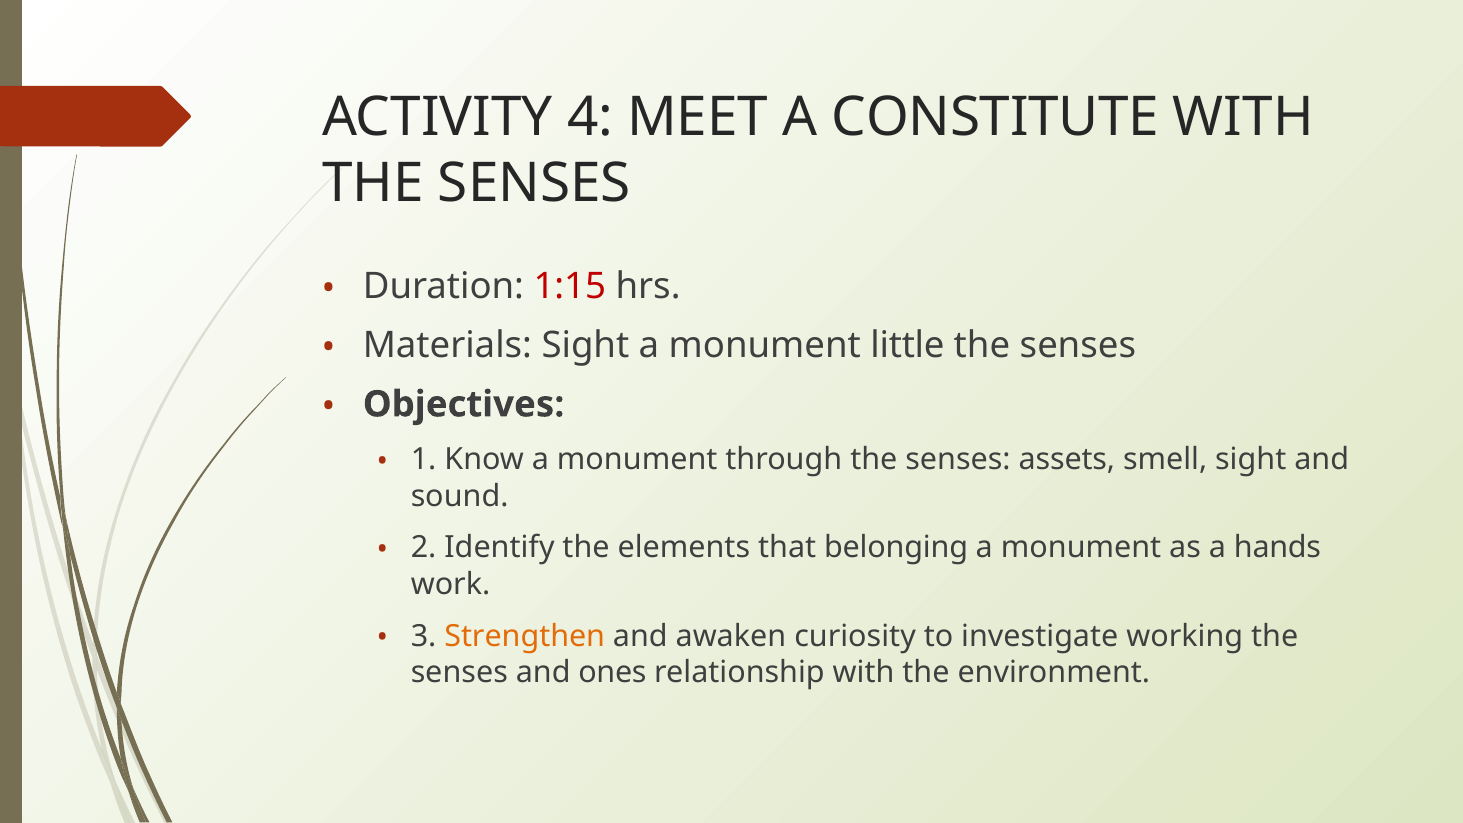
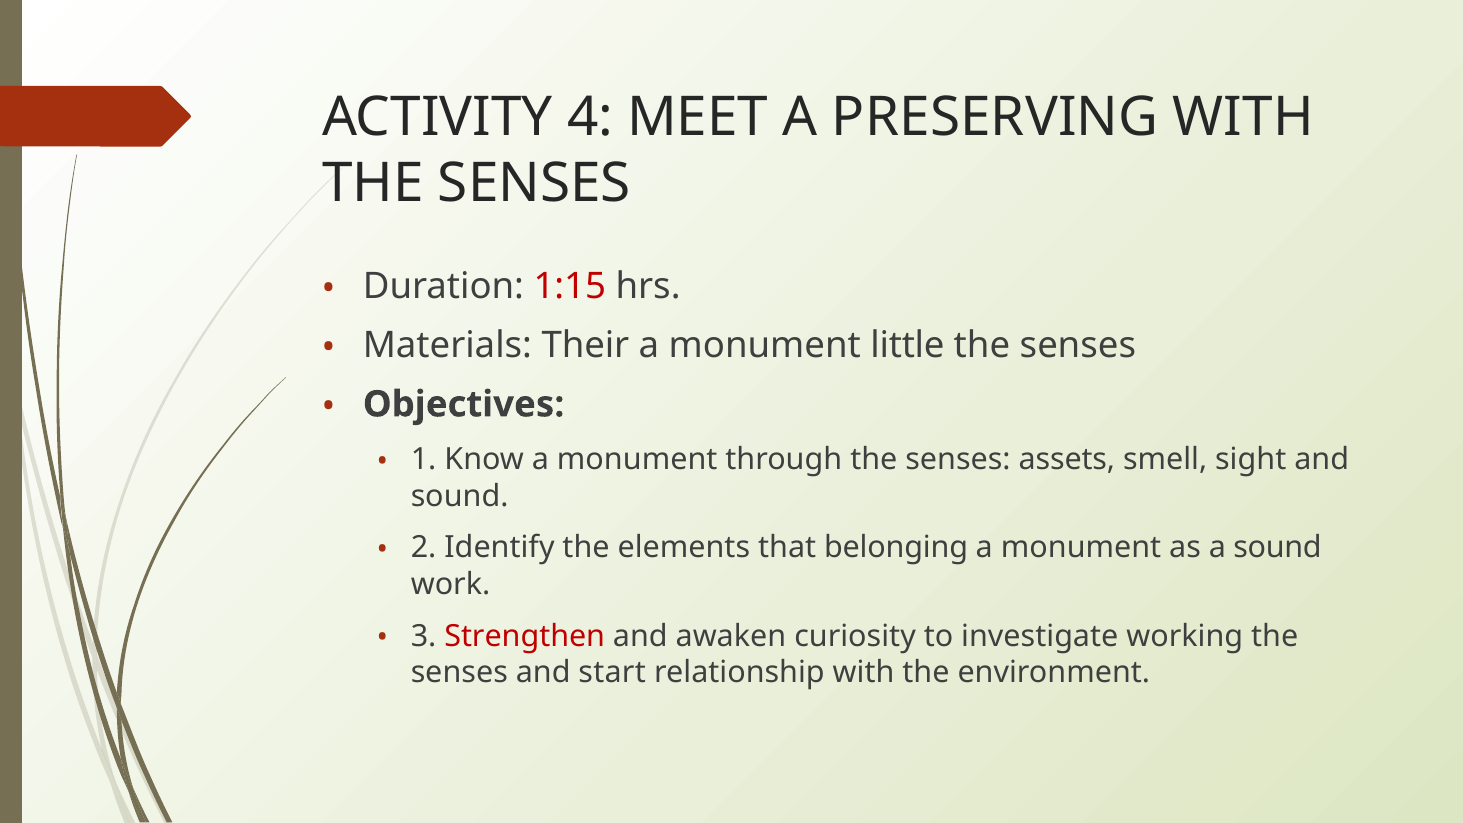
CONSTITUTE: CONSTITUTE -> PRESERVING
Materials Sight: Sight -> Their
a hands: hands -> sound
Strengthen colour: orange -> red
ones: ones -> start
